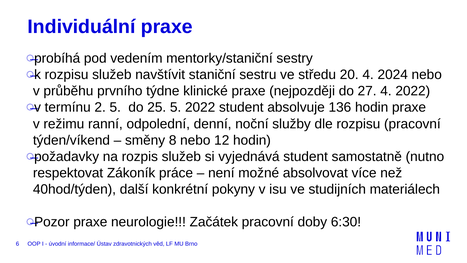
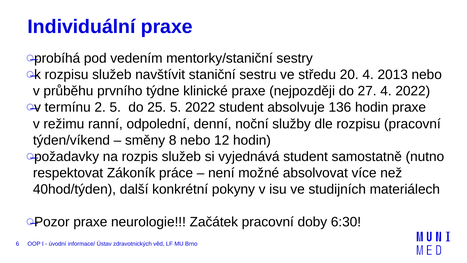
2024: 2024 -> 2013
